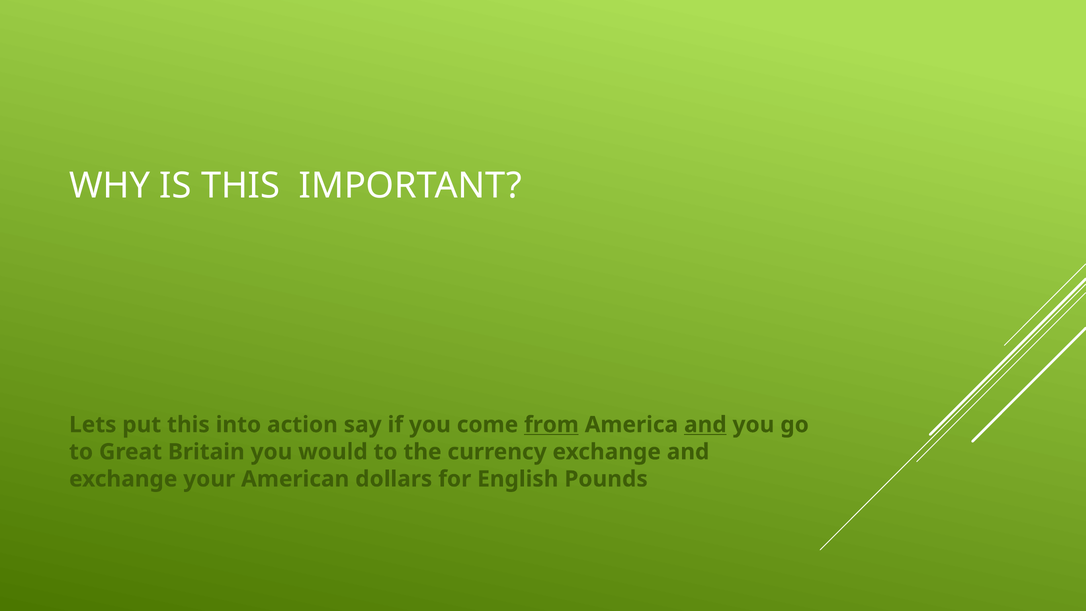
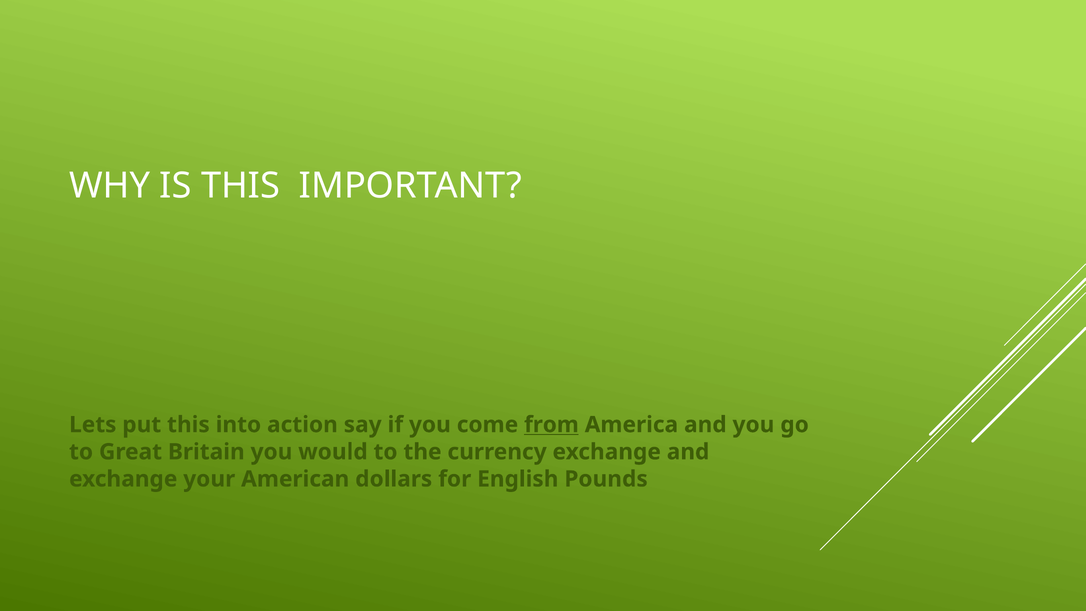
and at (705, 425) underline: present -> none
